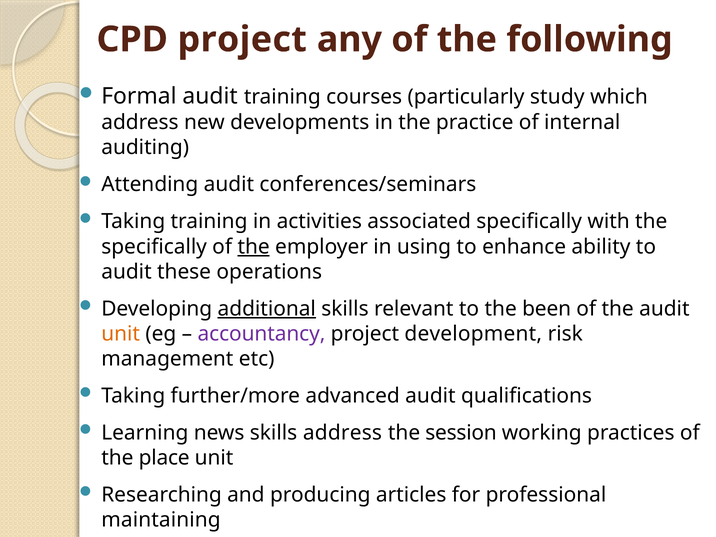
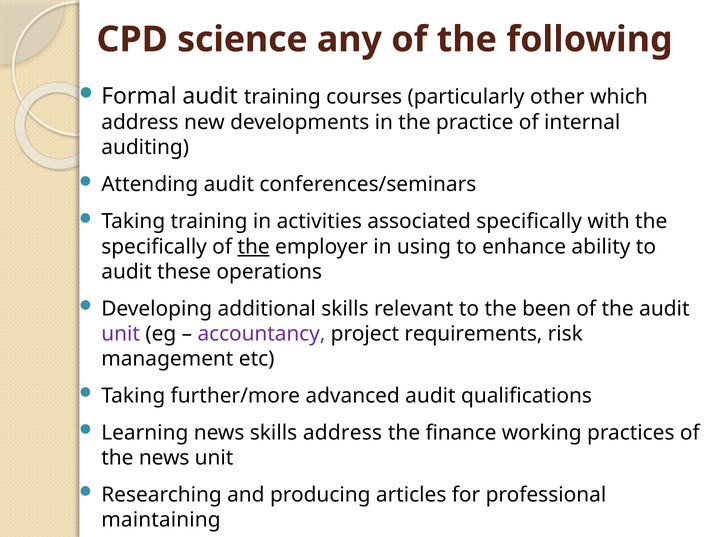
CPD project: project -> science
study: study -> other
additional underline: present -> none
unit at (121, 334) colour: orange -> purple
development: development -> requirements
session: session -> finance
the place: place -> news
